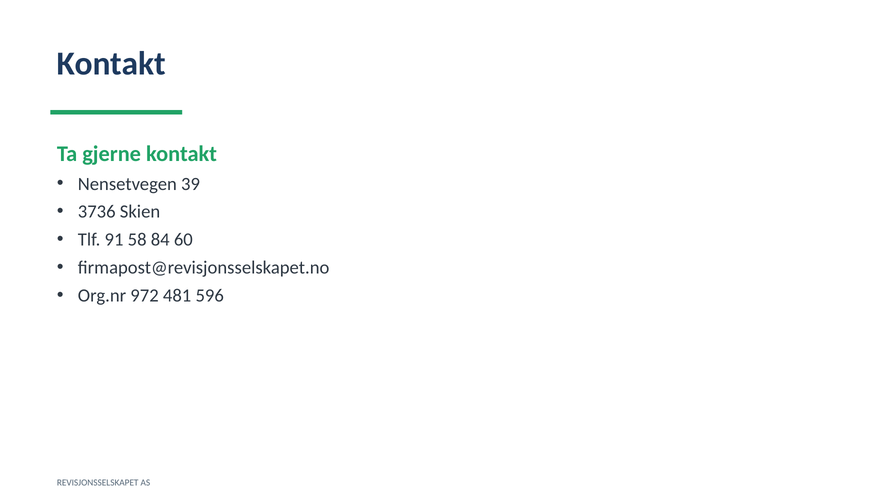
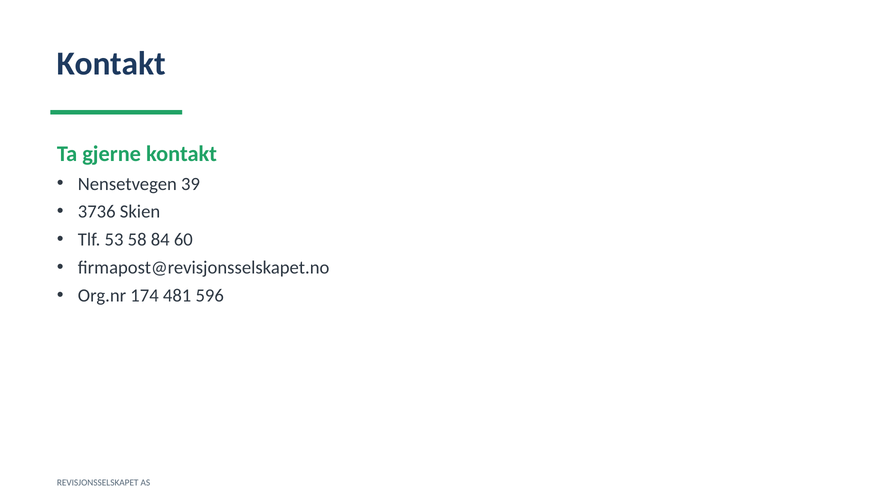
91: 91 -> 53
972: 972 -> 174
